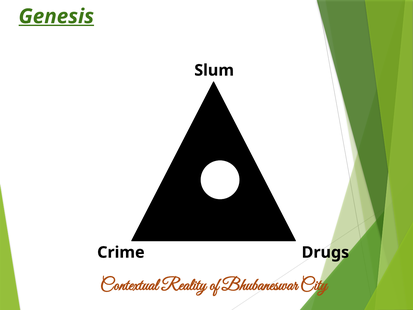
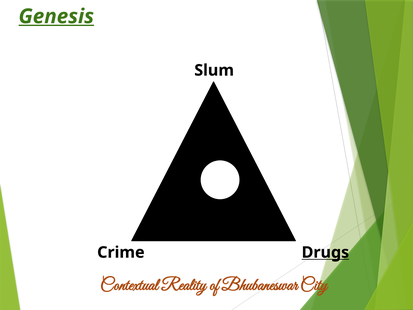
Drugs underline: none -> present
